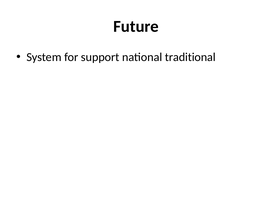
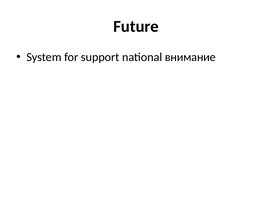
traditional: traditional -> внимание
